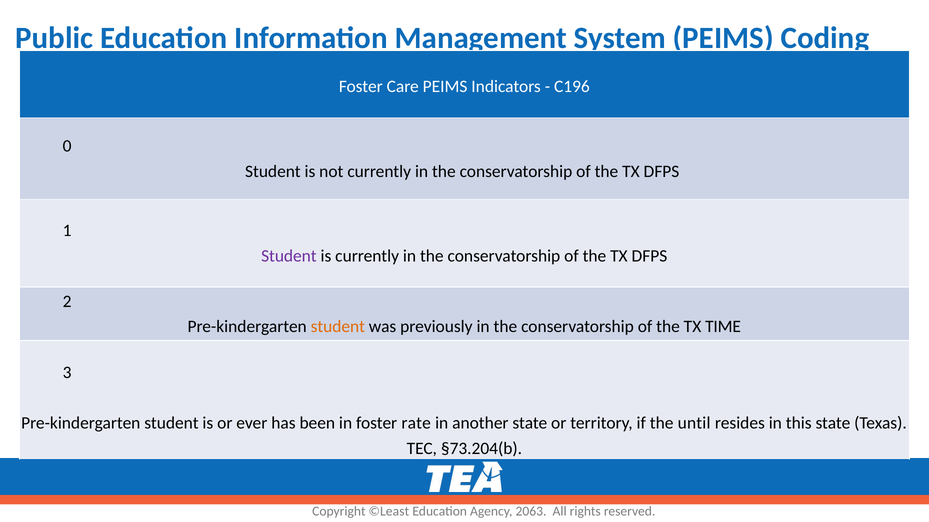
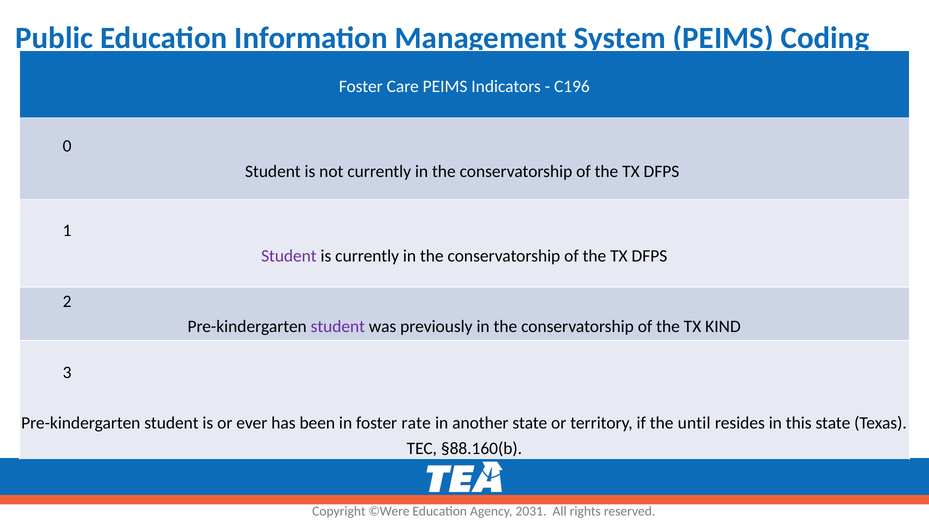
student at (338, 327) colour: orange -> purple
TIME: TIME -> KIND
§73.204(b: §73.204(b -> §88.160(b
©Least: ©Least -> ©Were
2063: 2063 -> 2031
